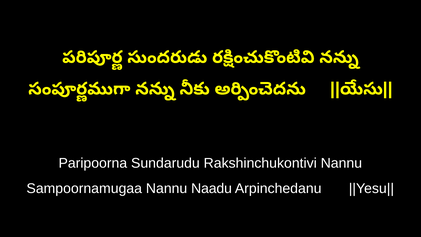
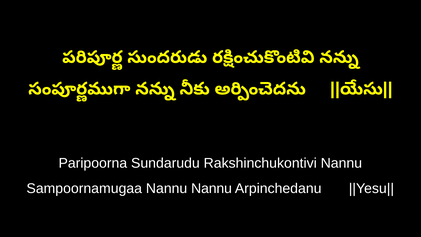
Nannu Naadu: Naadu -> Nannu
